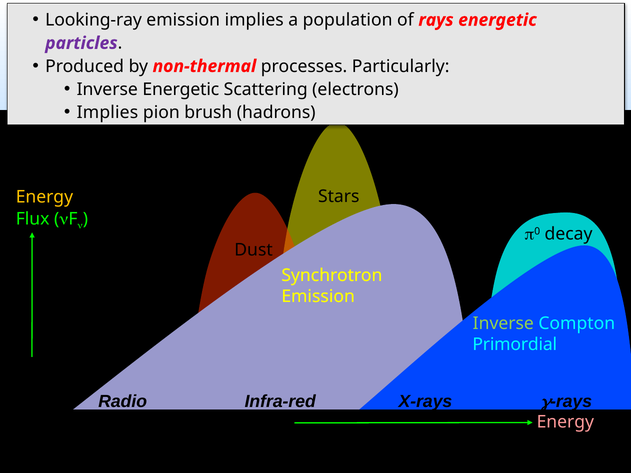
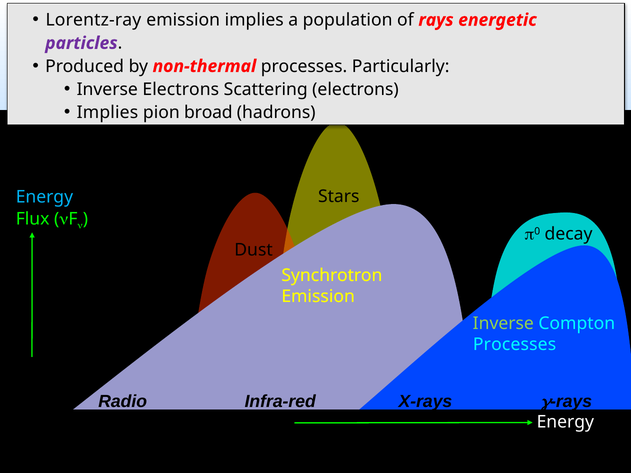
Looking-ray: Looking-ray -> Lorentz-ray
Inverse Energetic: Energetic -> Electrons
brush: brush -> broad
Energy at (44, 197) colour: yellow -> light blue
Primordial at (515, 344): Primordial -> Processes
Energy at (565, 422) colour: pink -> white
